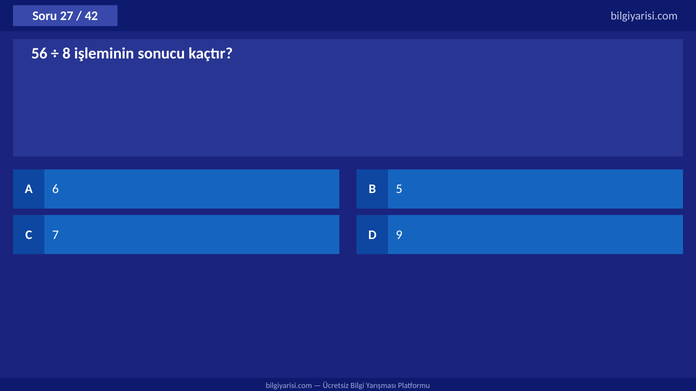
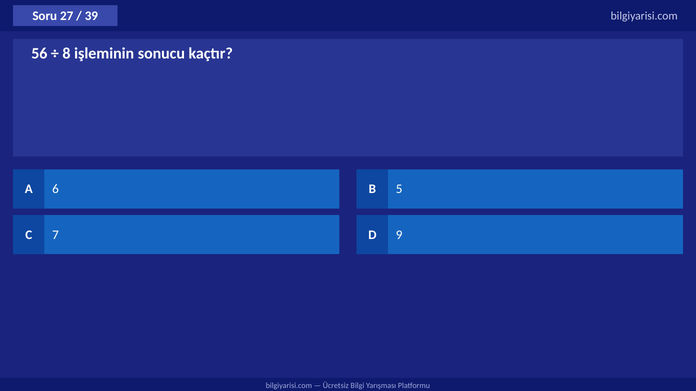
42: 42 -> 39
